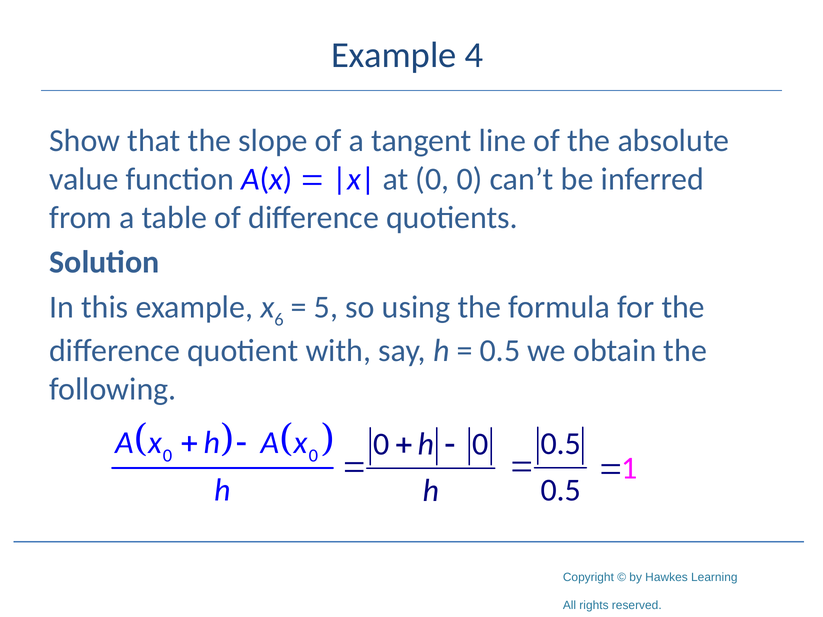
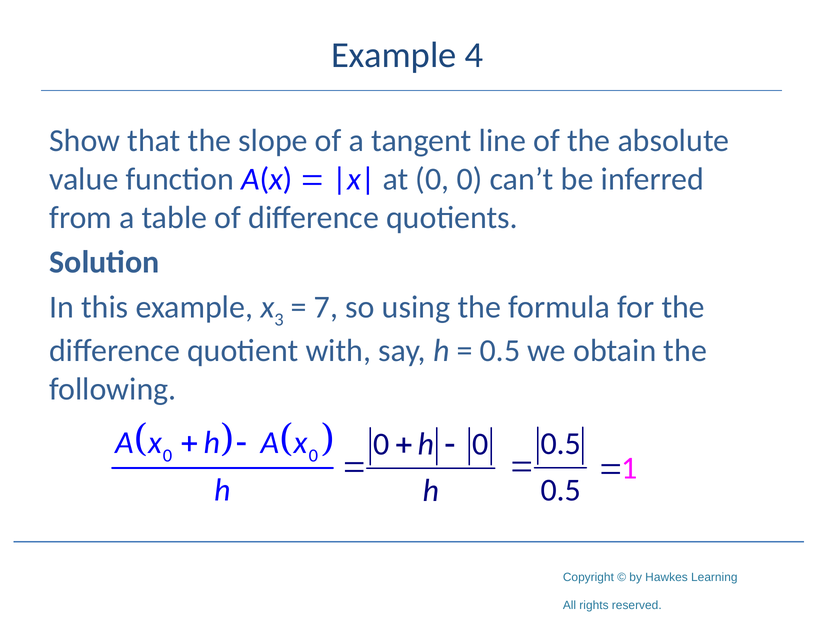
6: 6 -> 3
5: 5 -> 7
